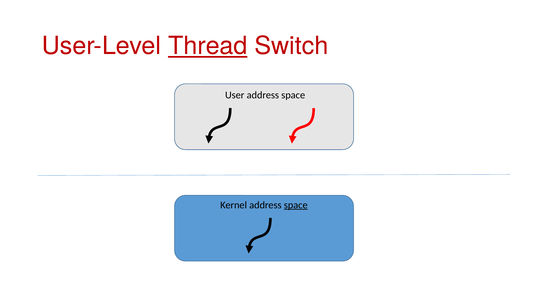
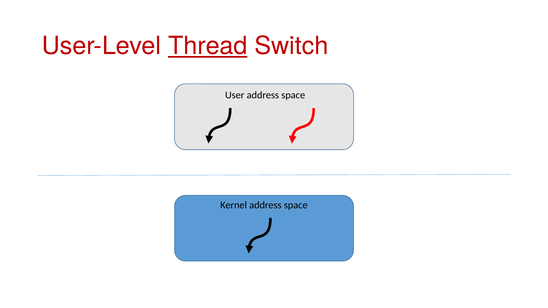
space at (296, 205) underline: present -> none
